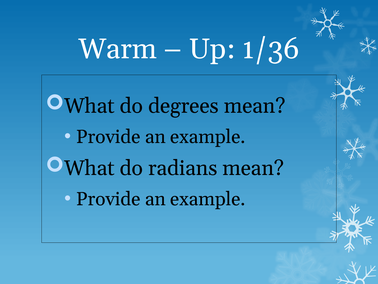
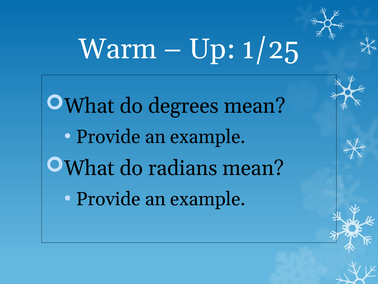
1/36: 1/36 -> 1/25
